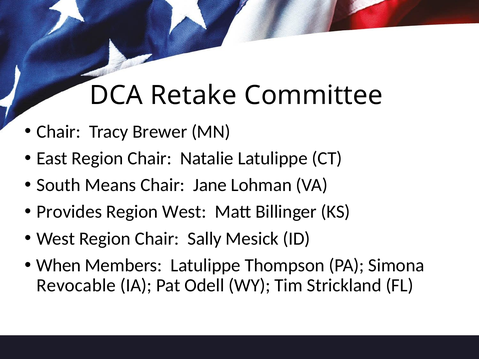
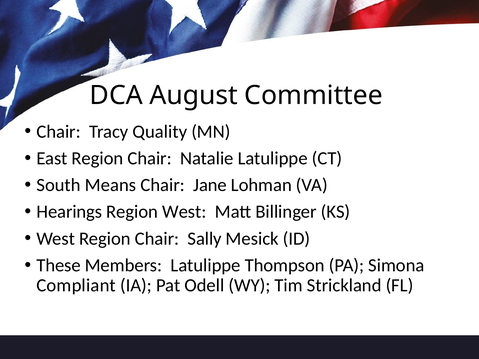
Retake: Retake -> August
Brewer: Brewer -> Quality
Provides: Provides -> Hearings
When: When -> These
Revocable: Revocable -> Compliant
